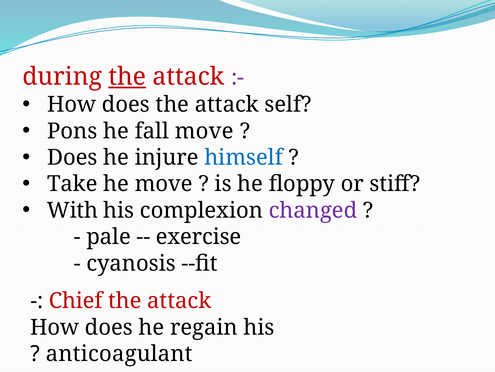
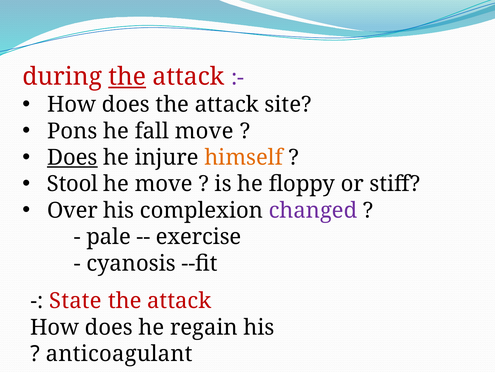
self: self -> site
Does at (72, 157) underline: none -> present
himself colour: blue -> orange
Take: Take -> Stool
With: With -> Over
Chief: Chief -> State
